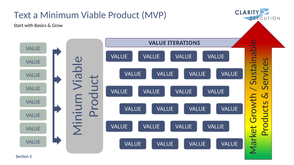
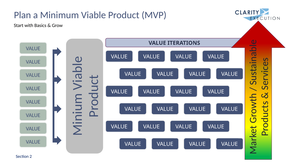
Text: Text -> Plan
